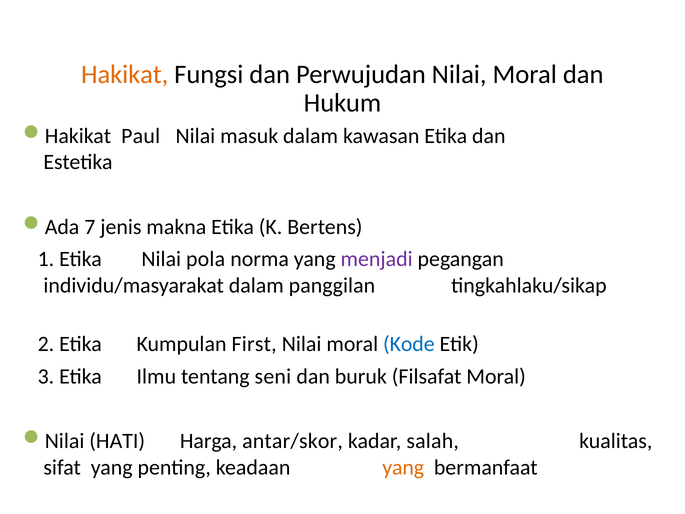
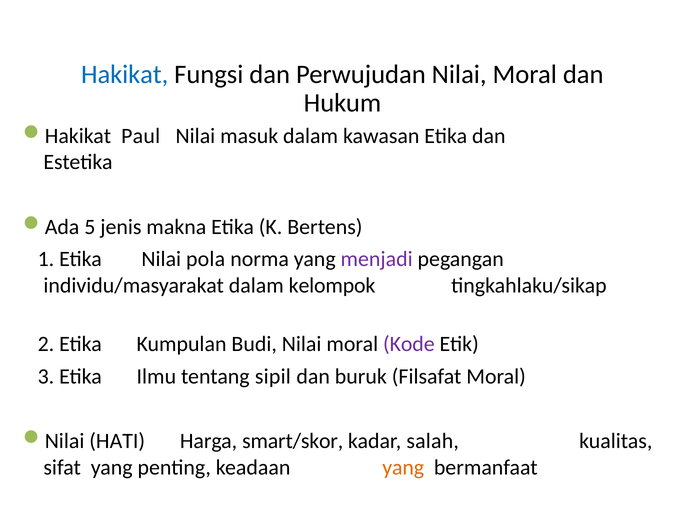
Hakikat at (125, 74) colour: orange -> blue
7: 7 -> 5
panggilan: panggilan -> kelompok
First: First -> Budi
Kode colour: blue -> purple
seni: seni -> sipil
antar/skor: antar/skor -> smart/skor
